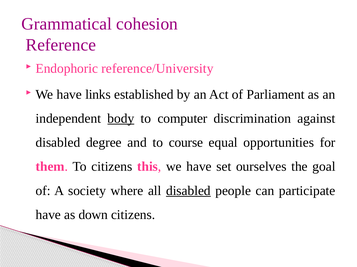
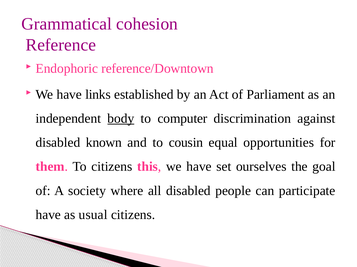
reference/University: reference/University -> reference/Downtown
degree: degree -> known
course: course -> cousin
disabled at (188, 191) underline: present -> none
down: down -> usual
